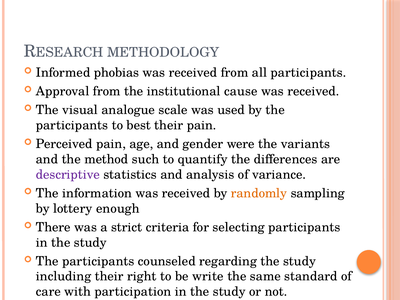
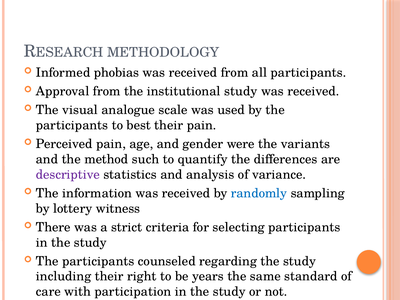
institutional cause: cause -> study
randomly colour: orange -> blue
enough: enough -> witness
write: write -> years
